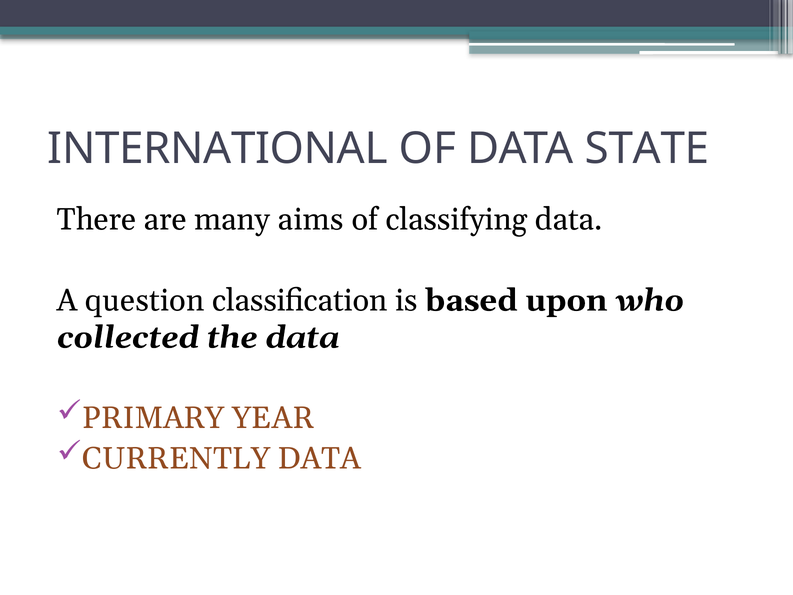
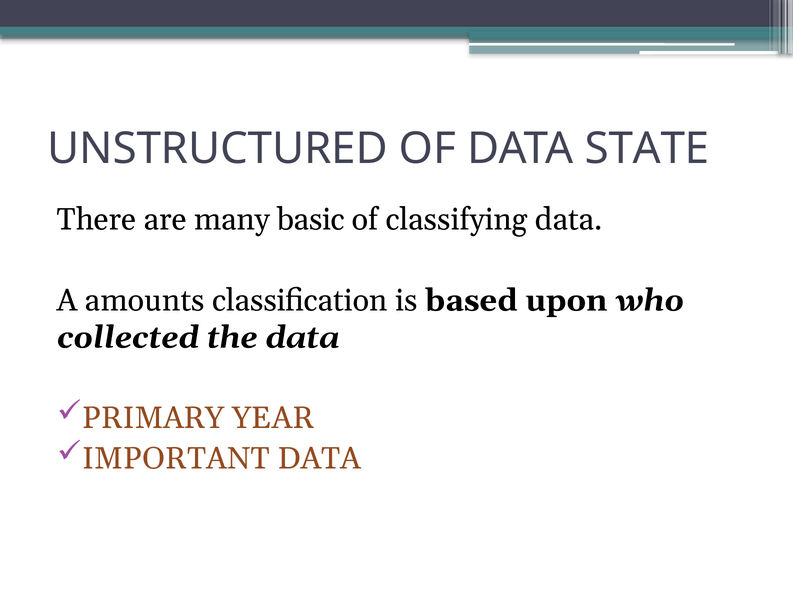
INTERNATIONAL: INTERNATIONAL -> UNSTRUCTURED
aims: aims -> basic
question: question -> amounts
CURRENTLY: CURRENTLY -> IMPORTANT
